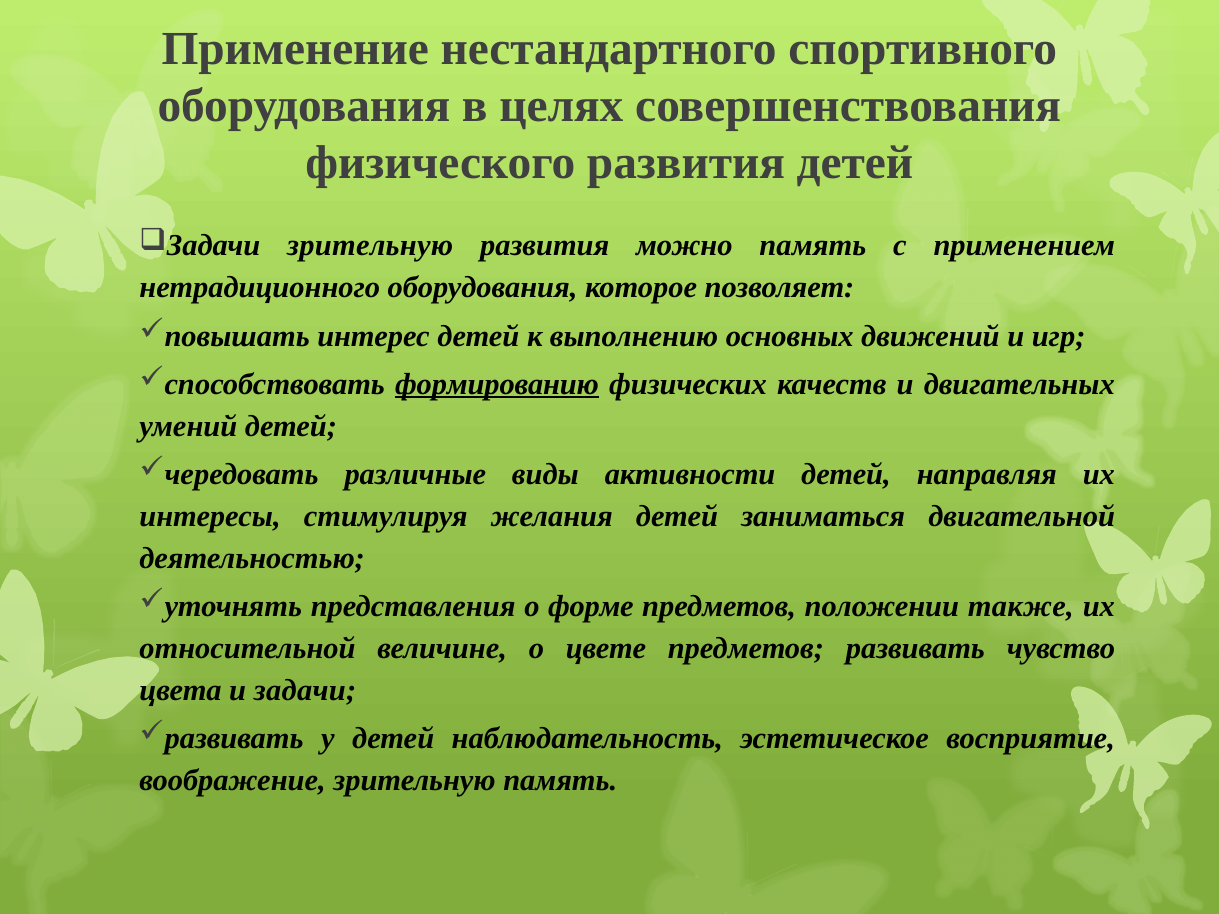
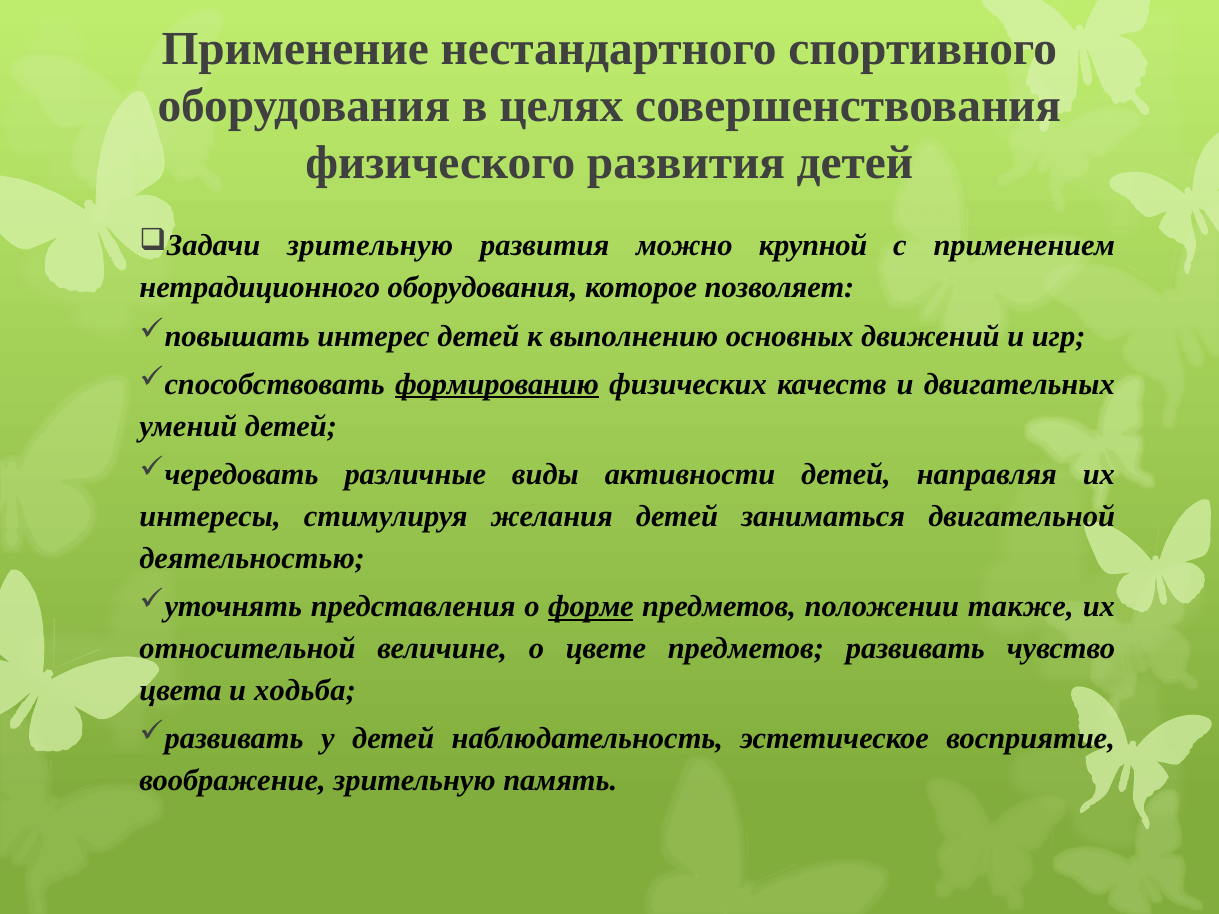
можно память: память -> крупной
форме underline: none -> present
задачи: задачи -> ходьба
